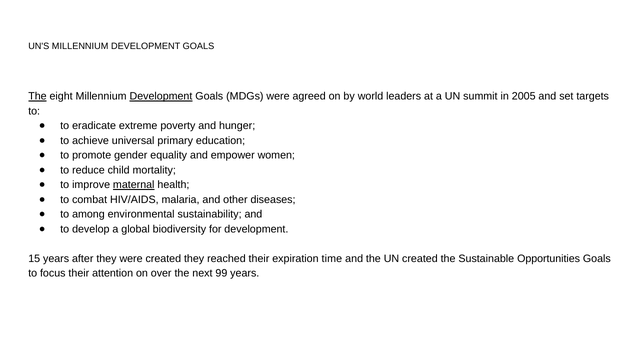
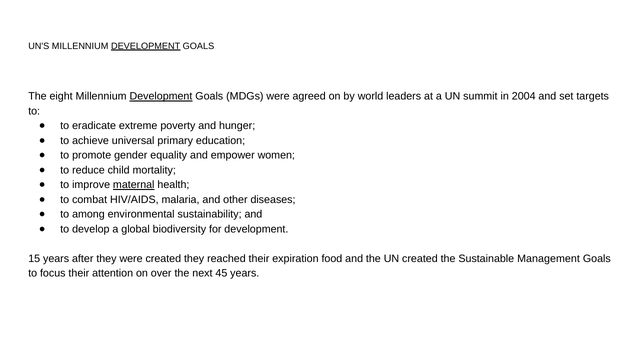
DEVELOPMENT at (146, 46) underline: none -> present
The at (37, 96) underline: present -> none
2005: 2005 -> 2004
time: time -> food
Opportunities: Opportunities -> Management
99: 99 -> 45
